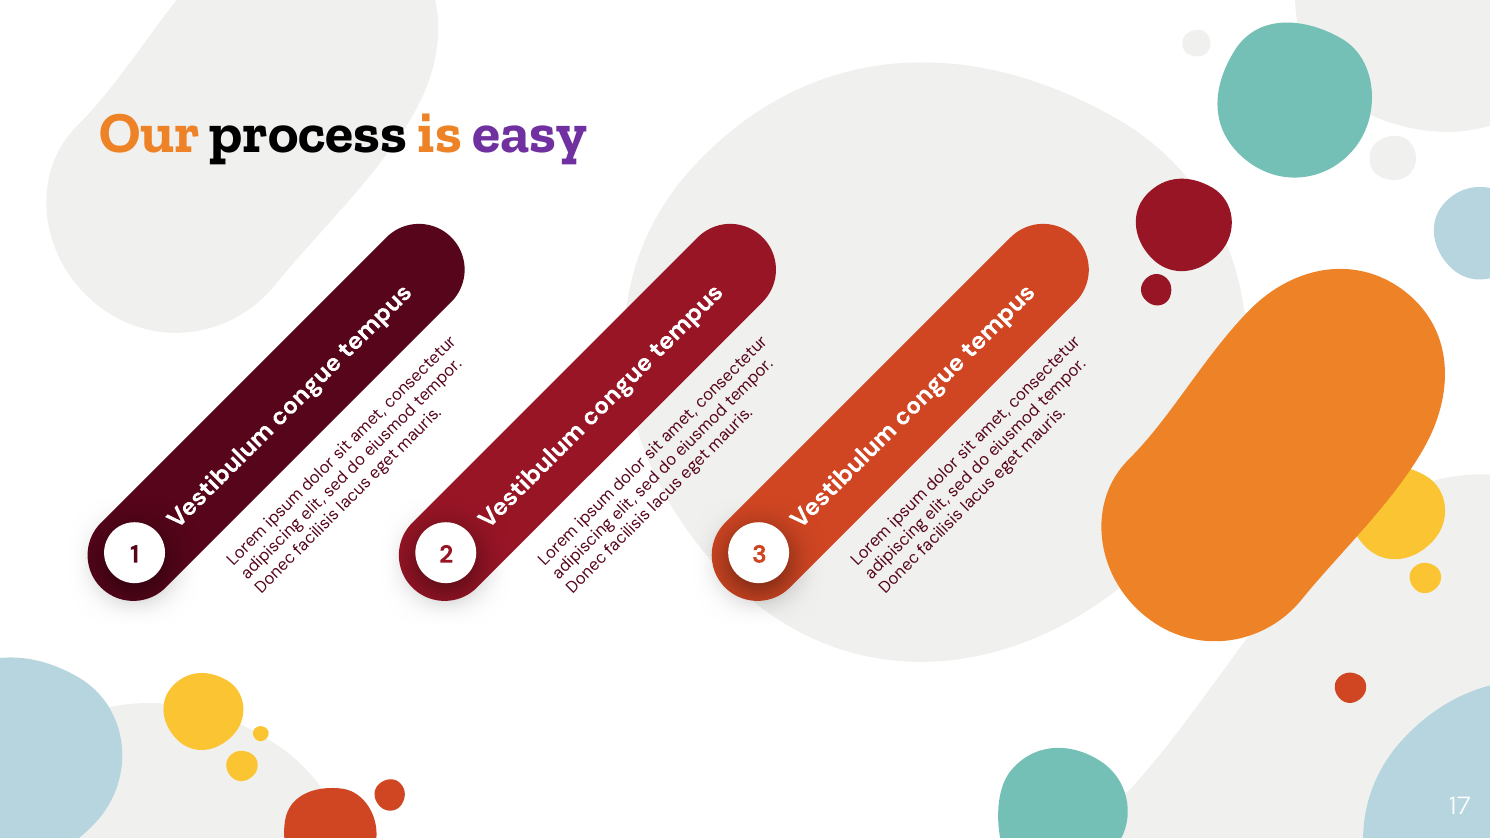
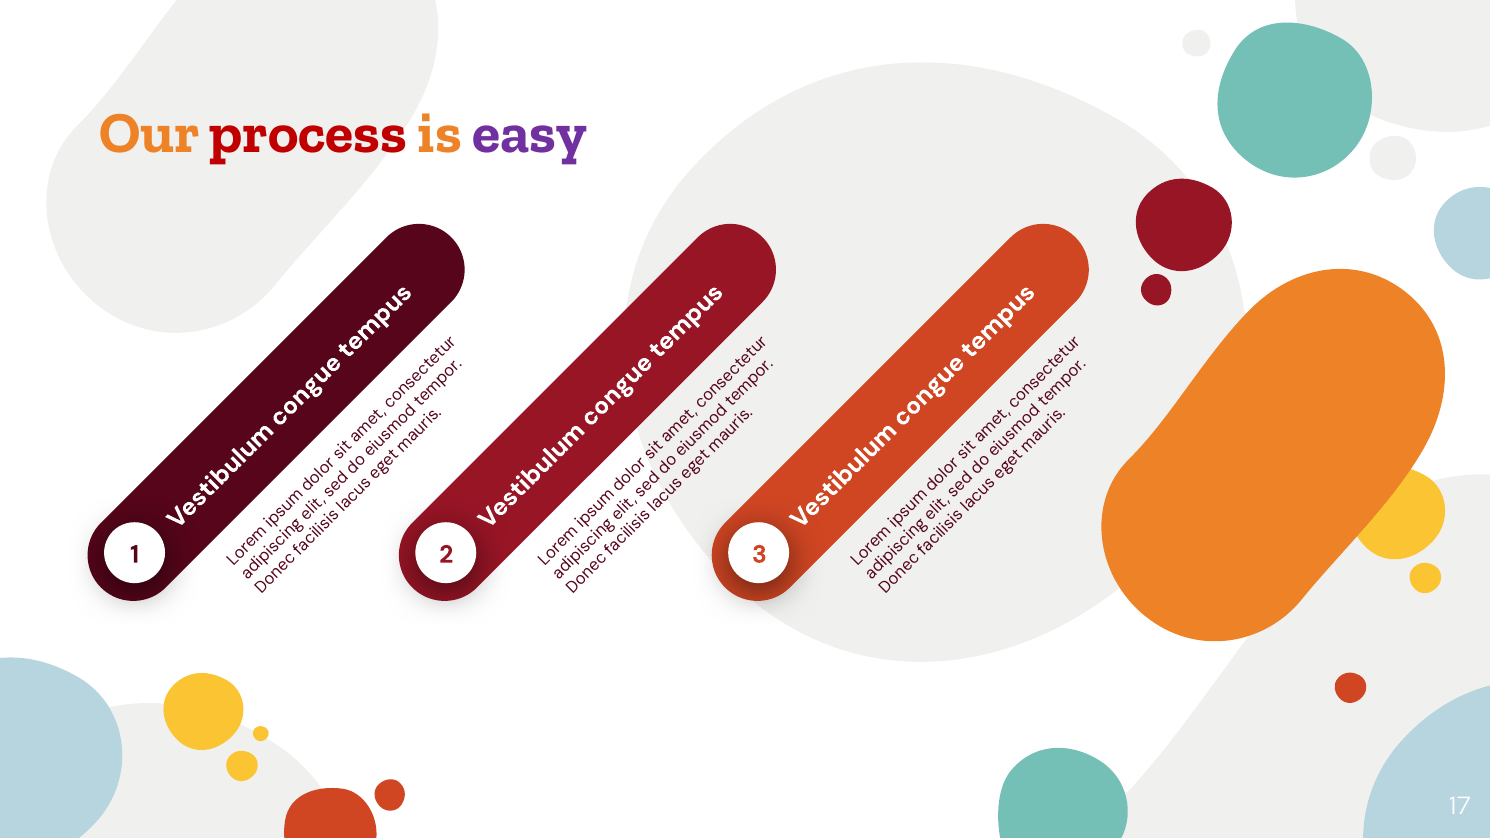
process colour: black -> red
